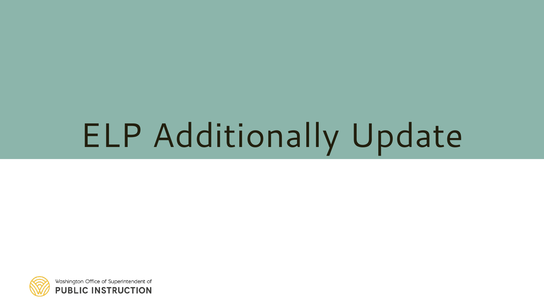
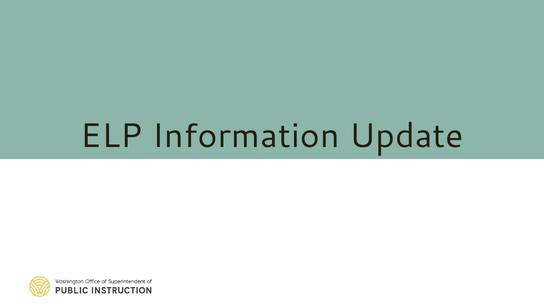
ELP Additionally: Additionally -> Information
